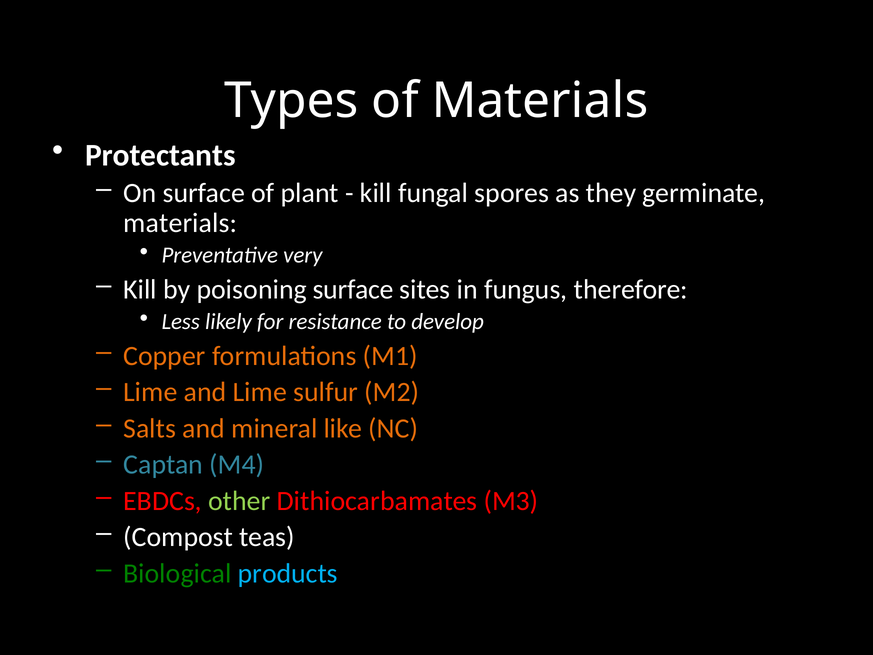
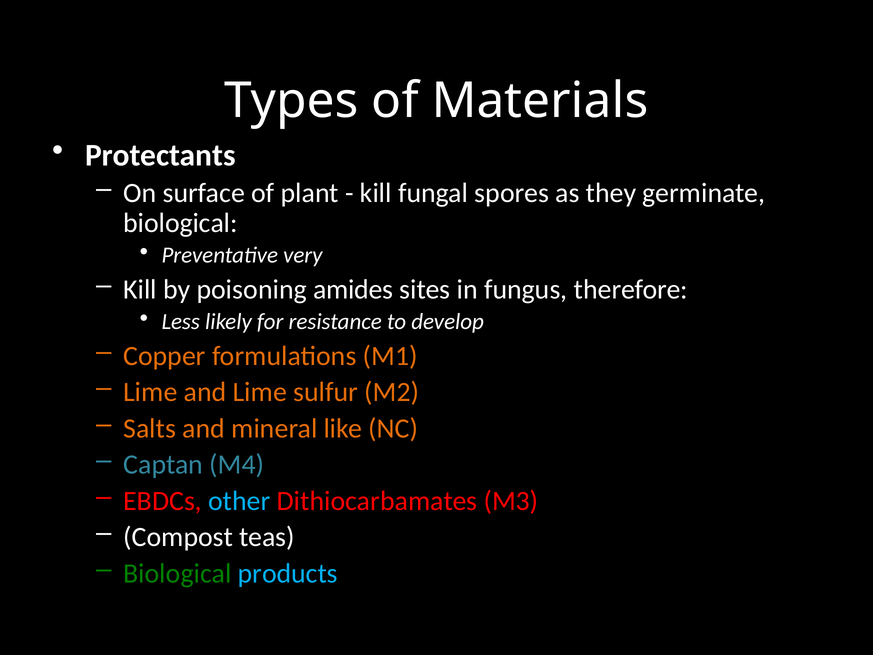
materials at (180, 223): materials -> biological
poisoning surface: surface -> amides
other colour: light green -> light blue
